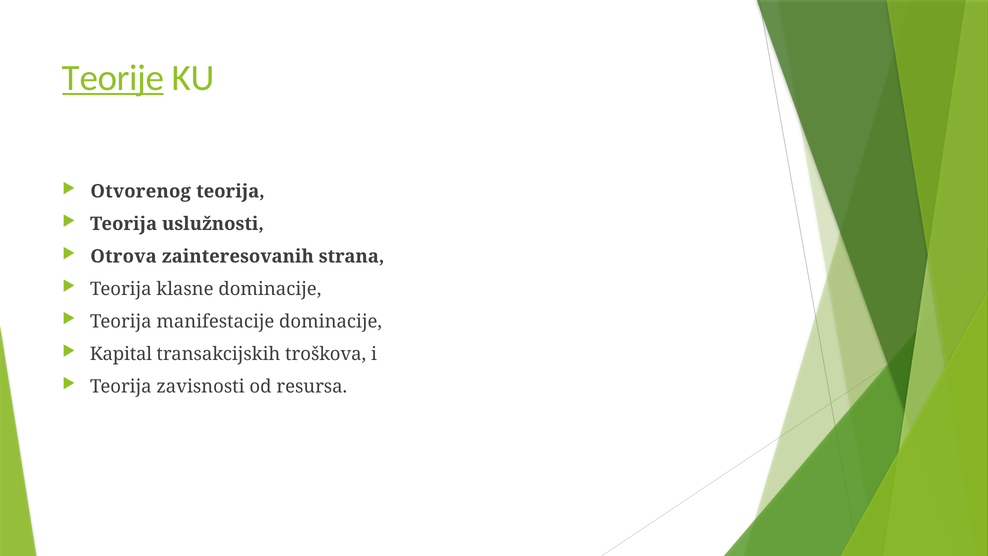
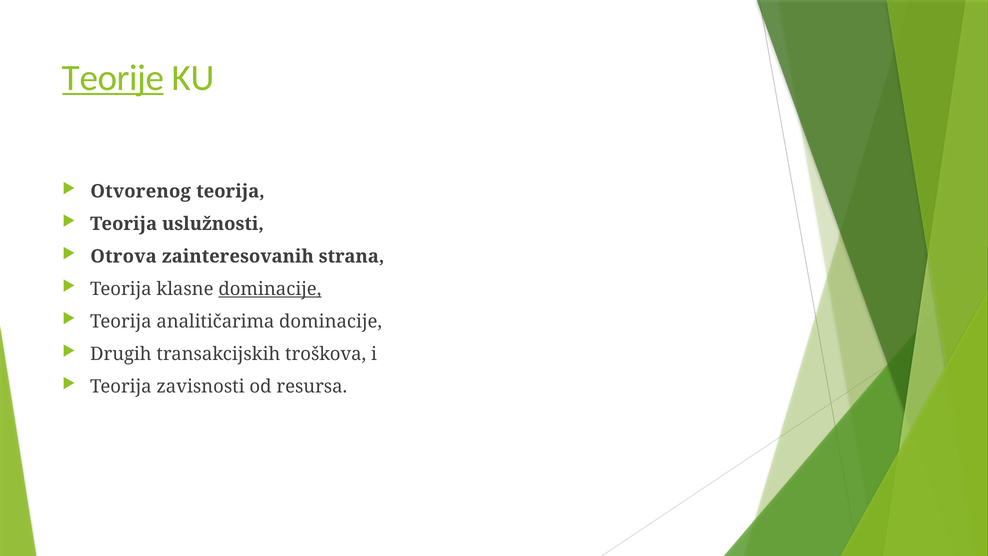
dominacije at (270, 289) underline: none -> present
manifestacije: manifestacije -> analitičarima
Kapital: Kapital -> Drugih
